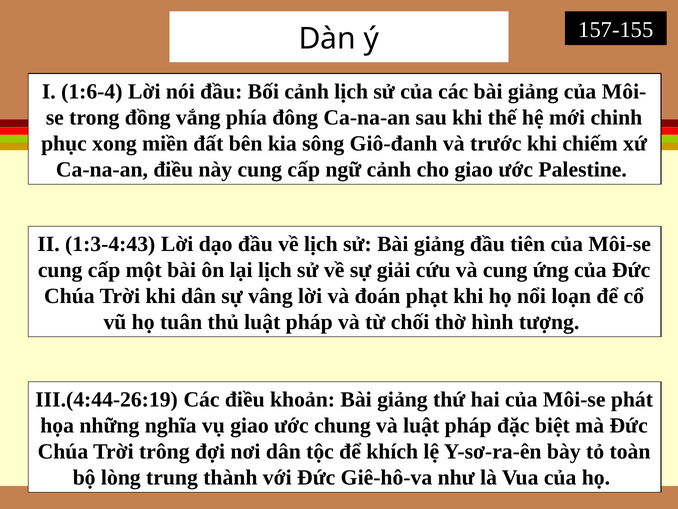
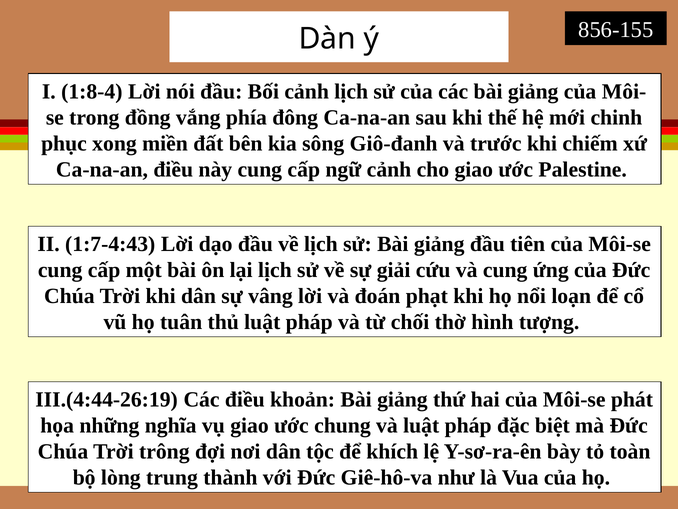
157-155: 157-155 -> 856-155
1:6-4: 1:6-4 -> 1:8-4
1:3-4:43: 1:3-4:43 -> 1:7-4:43
